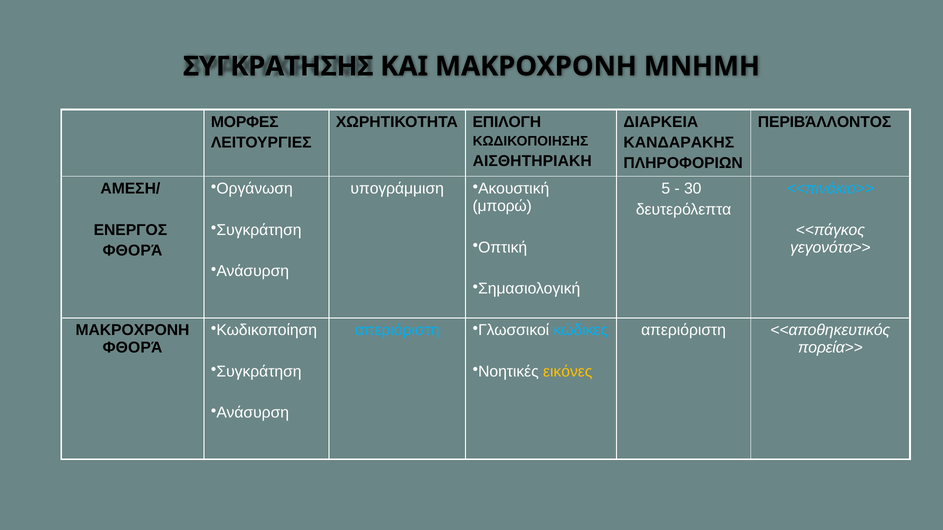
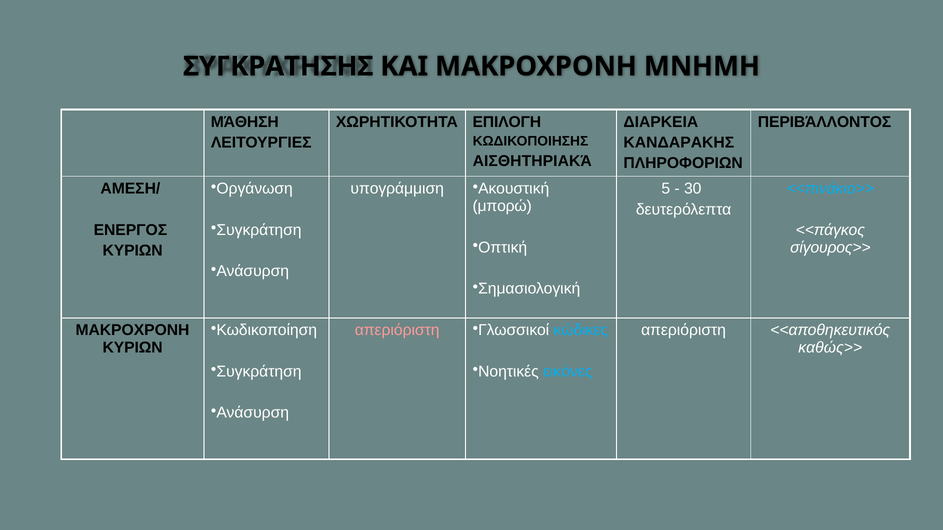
ΜΟΡΦΕΣ: ΜΟΡΦΕΣ -> ΜΆΘΗΣΗ
ΑΙΣΘΗΤΗΡΙΑΚΗ: ΑΙΣΘΗΤΗΡΙΑΚΗ -> ΑΙΣΘΗΤΗΡΙΑΚΆ
γεγονότα>>: γεγονότα>> -> σίγουρος>>
ΦΘΟΡΆ at (133, 251): ΦΘΟΡΆ -> ΚΥΡΙΩΝ
απεριόριστη at (397, 331) colour: light blue -> pink
ΦΘΟΡΆ at (133, 348): ΦΘΟΡΆ -> ΚΥΡΙΩΝ
πορεία>>: πορεία>> -> καθώς>>
εικόνες colour: yellow -> light blue
